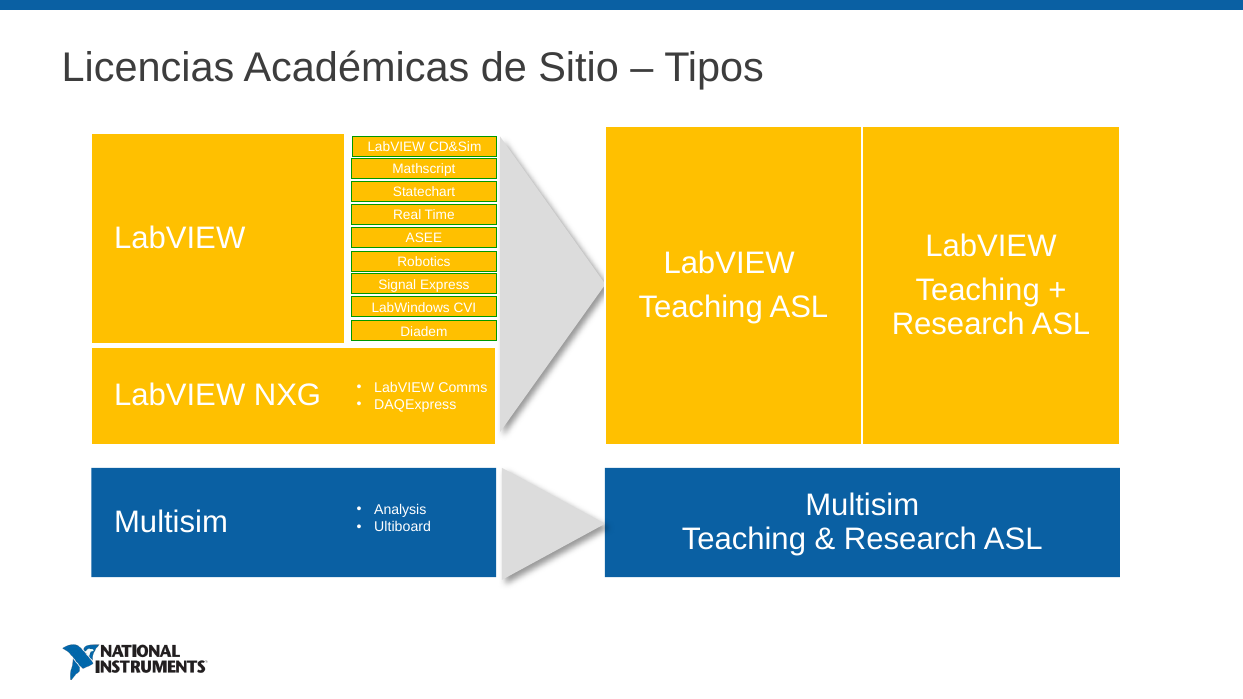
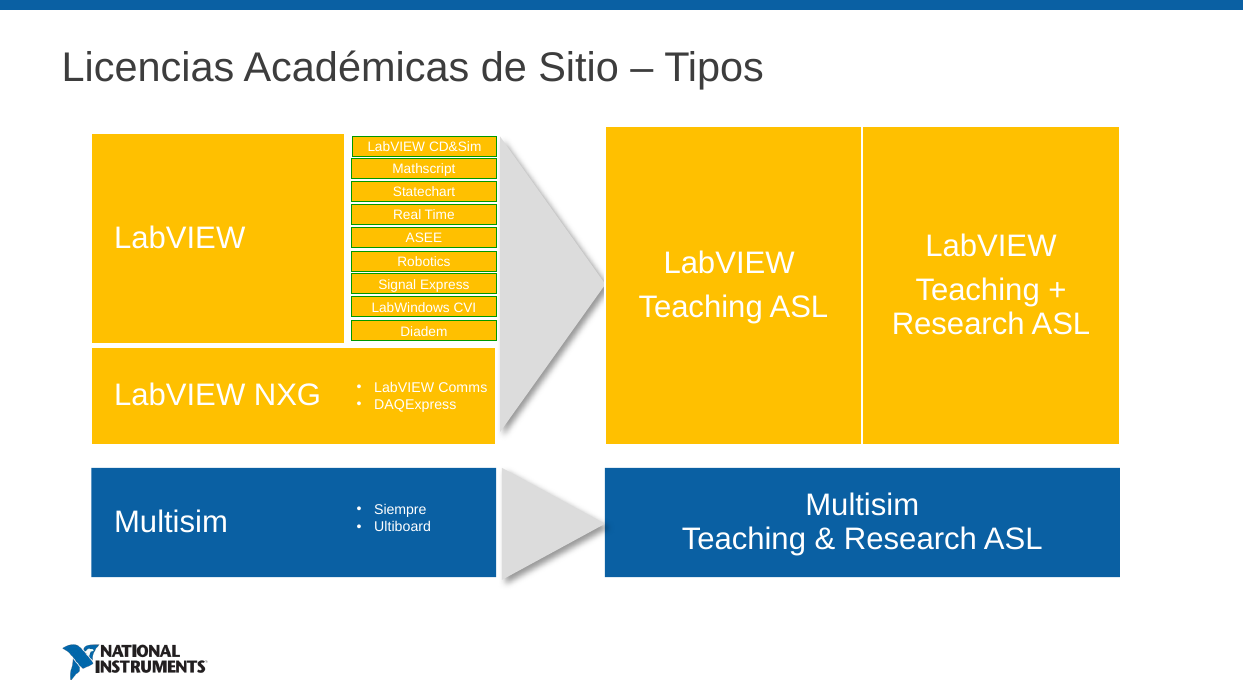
Analysis: Analysis -> Siempre
